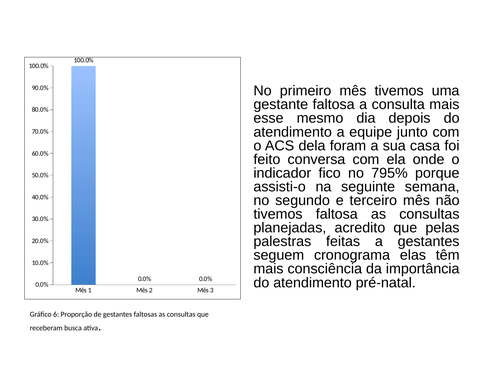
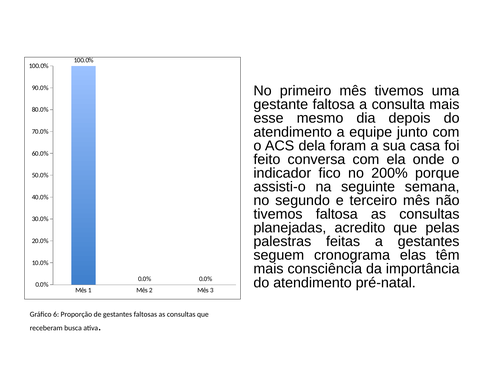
795%: 795% -> 200%
